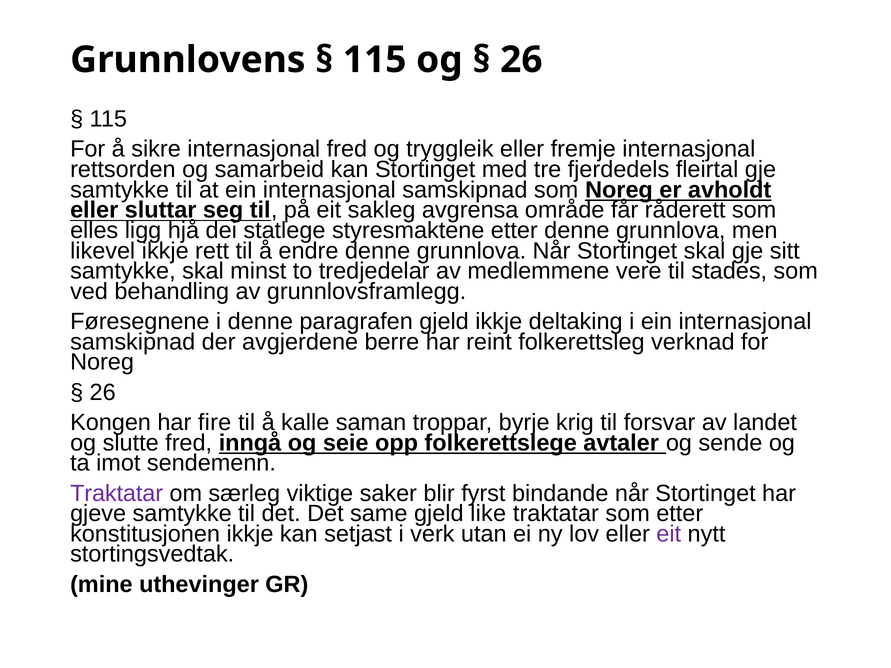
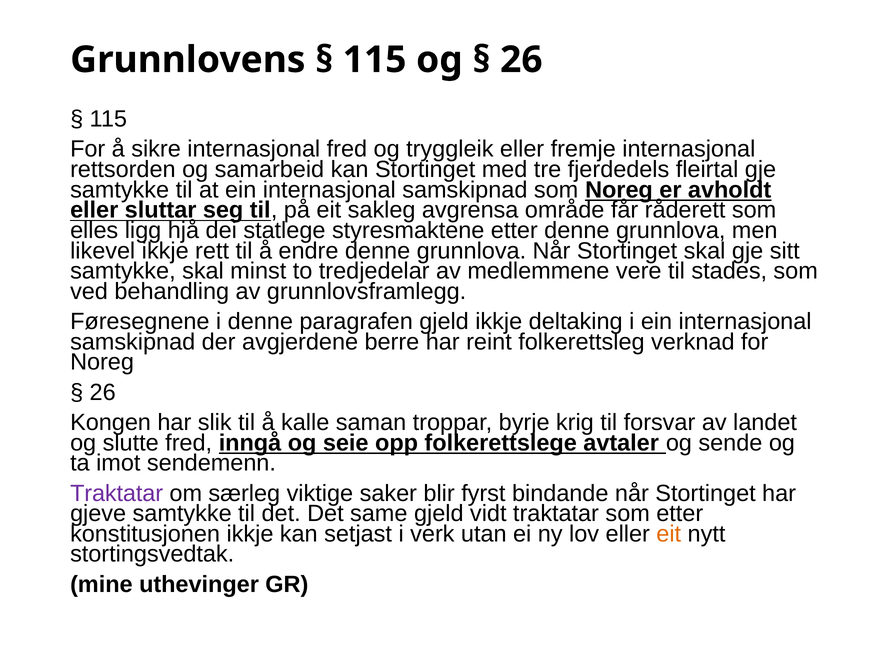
fire: fire -> slik
like: like -> vidt
eit at (669, 534) colour: purple -> orange
